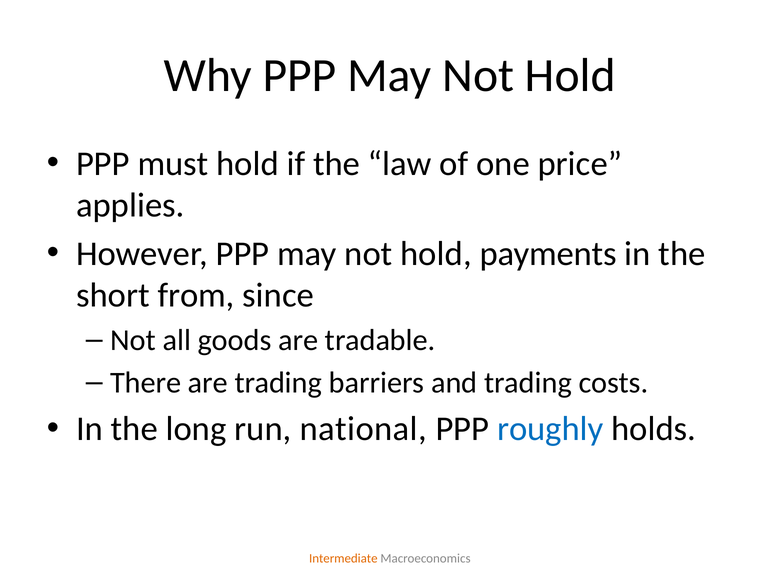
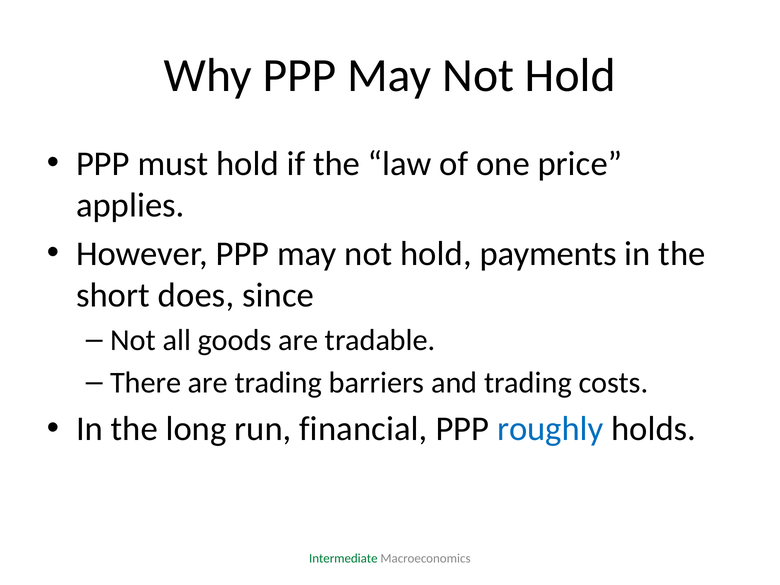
from: from -> does
national: national -> financial
Intermediate colour: orange -> green
